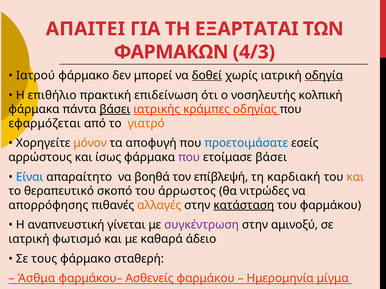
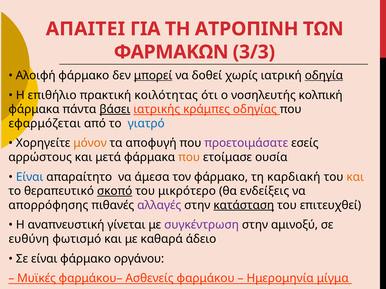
ΕΞΑΡΤΑΤΑΙ: ΕΞΑΡΤΑΤΑΙ -> ΑΤΡΟΠΙΝΗ
4/3: 4/3 -> 3/3
Ιατρού: Ιατρού -> Αλοιφή
μπορεί underline: none -> present
δοθεί underline: present -> none
επιδείνωση: επιδείνωση -> κοιλότητας
γιατρό colour: orange -> blue
προετοιμάσατε colour: blue -> purple
ίσως: ίσως -> μετά
που at (189, 157) colour: purple -> orange
ετοίμασε βάσει: βάσει -> ουσία
βοηθά: βοηθά -> άμεσα
τον επίβλεψή: επίβλεψή -> φάρμακο
σκοπό underline: none -> present
άρρωστος: άρρωστος -> μικρότερο
νιτρώδες: νιτρώδες -> ενδείξεις
αλλαγές colour: orange -> purple
του φαρμάκου: φαρμάκου -> επιτευχθεί
ιατρική at (29, 239): ιατρική -> ευθύνη
Σε τους: τους -> είναι
σταθερή: σταθερή -> οργάνου
Άσθμα: Άσθμα -> Μυϊκές
